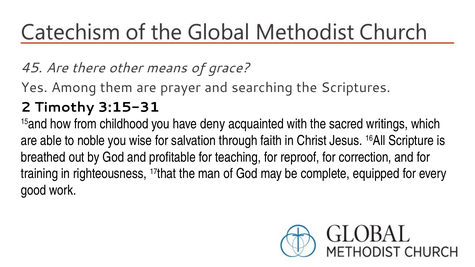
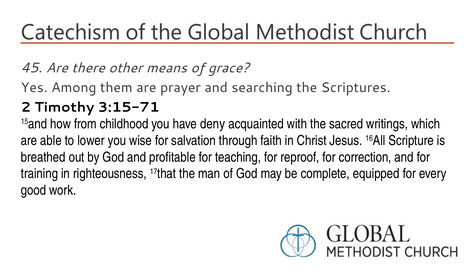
3:15-31: 3:15-31 -> 3:15-71
noble: noble -> lower
